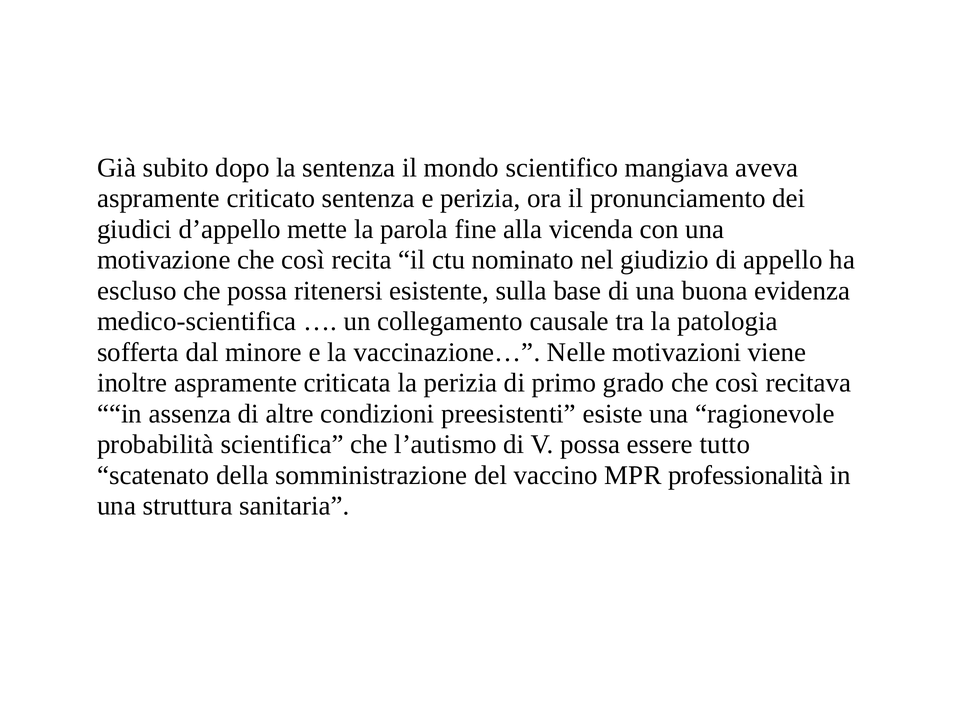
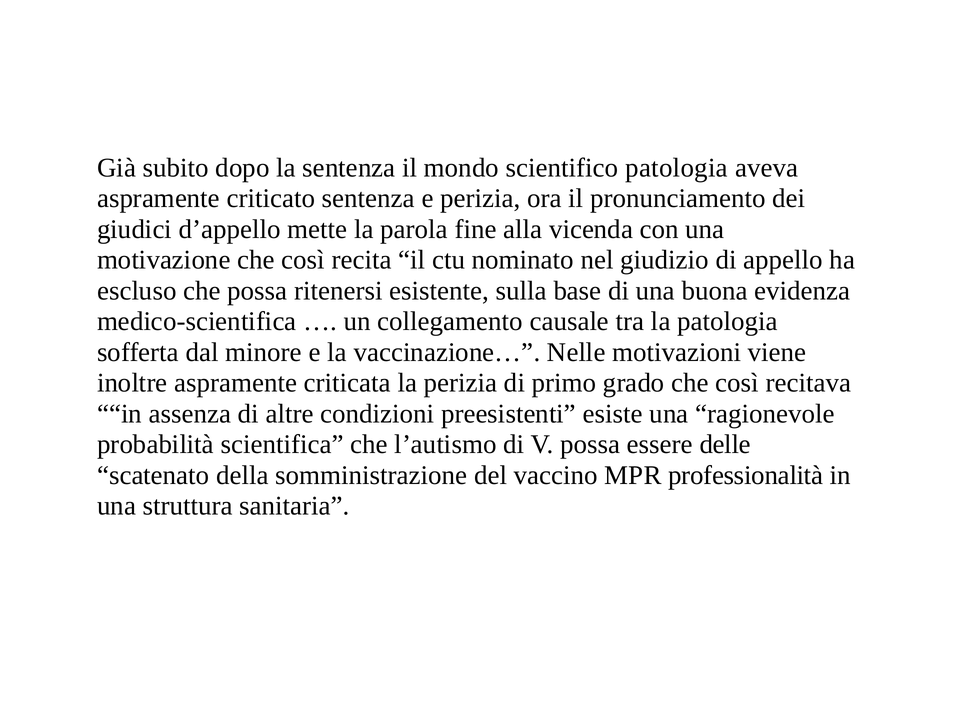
scientifico mangiava: mangiava -> patologia
tutto: tutto -> delle
